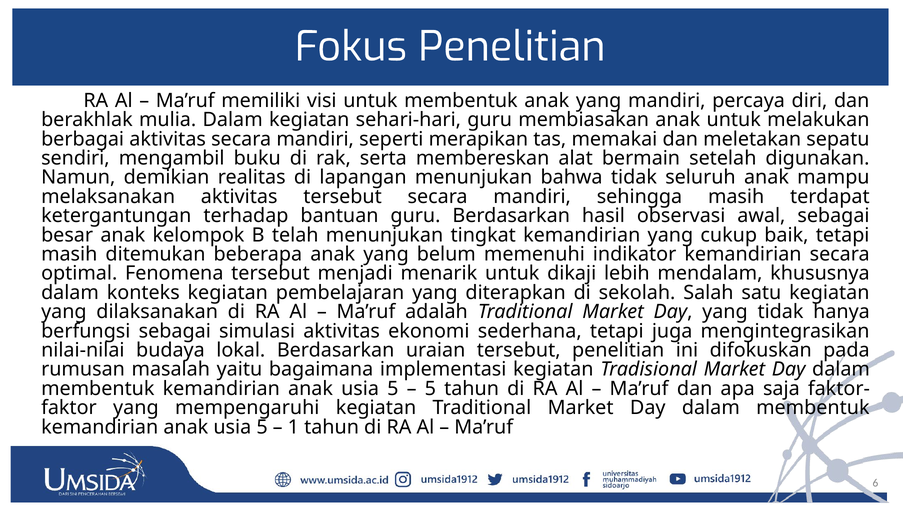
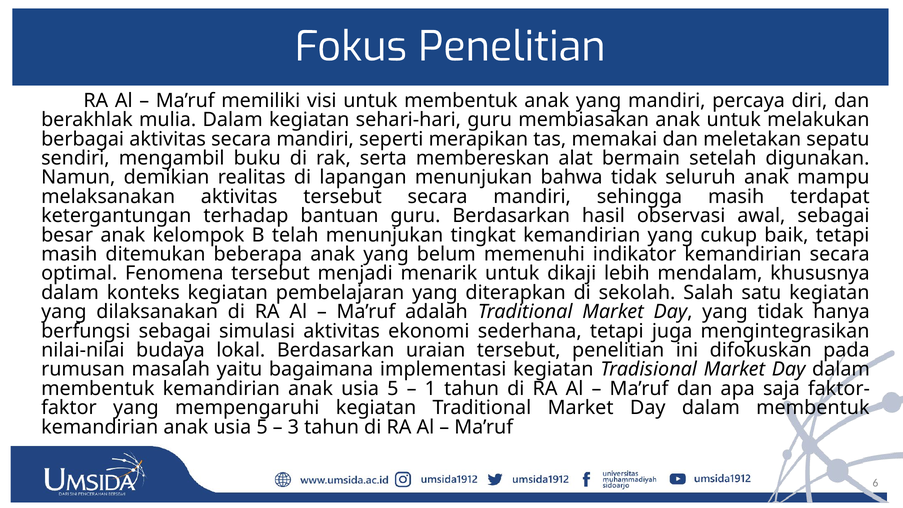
5 at (430, 389): 5 -> 1
1: 1 -> 3
